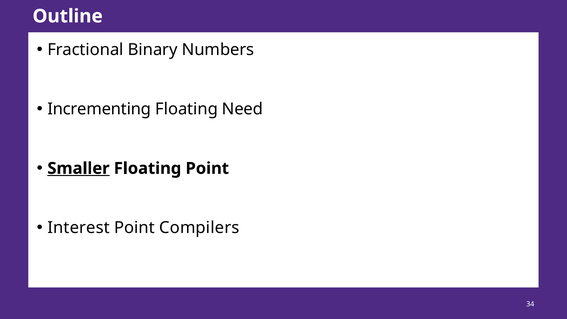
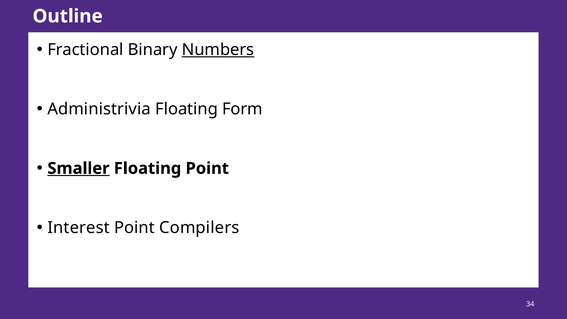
Numbers underline: none -> present
Incrementing: Incrementing -> Administrivia
Need: Need -> Form
